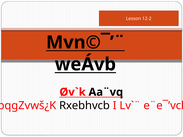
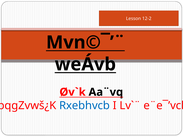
Rxebhvcb colour: black -> blue
